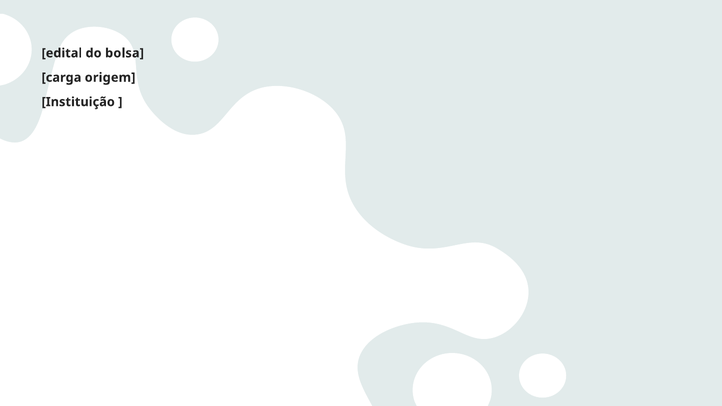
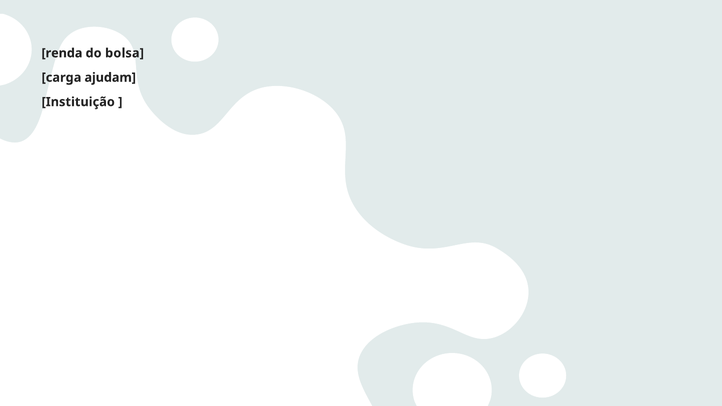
edital: edital -> renda
origem: origem -> ajudam
